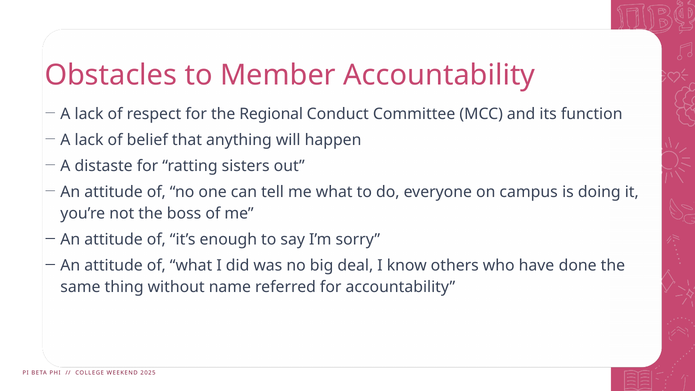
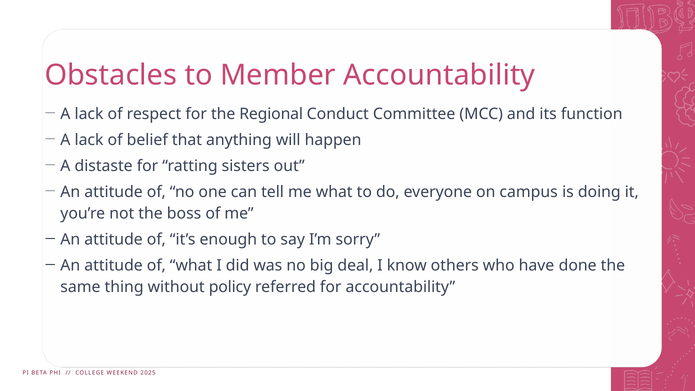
name: name -> policy
